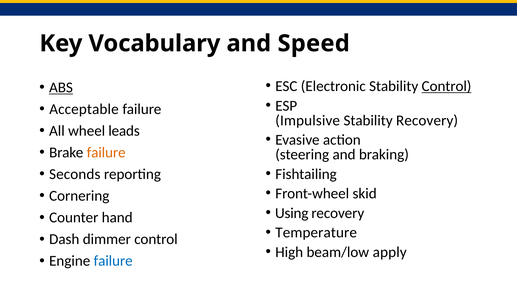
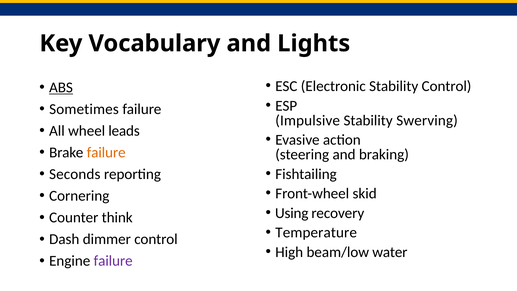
Speed: Speed -> Lights
Control at (447, 86) underline: present -> none
Acceptable: Acceptable -> Sometimes
Stability Recovery: Recovery -> Swerving
hand: hand -> think
apply: apply -> water
failure at (113, 261) colour: blue -> purple
